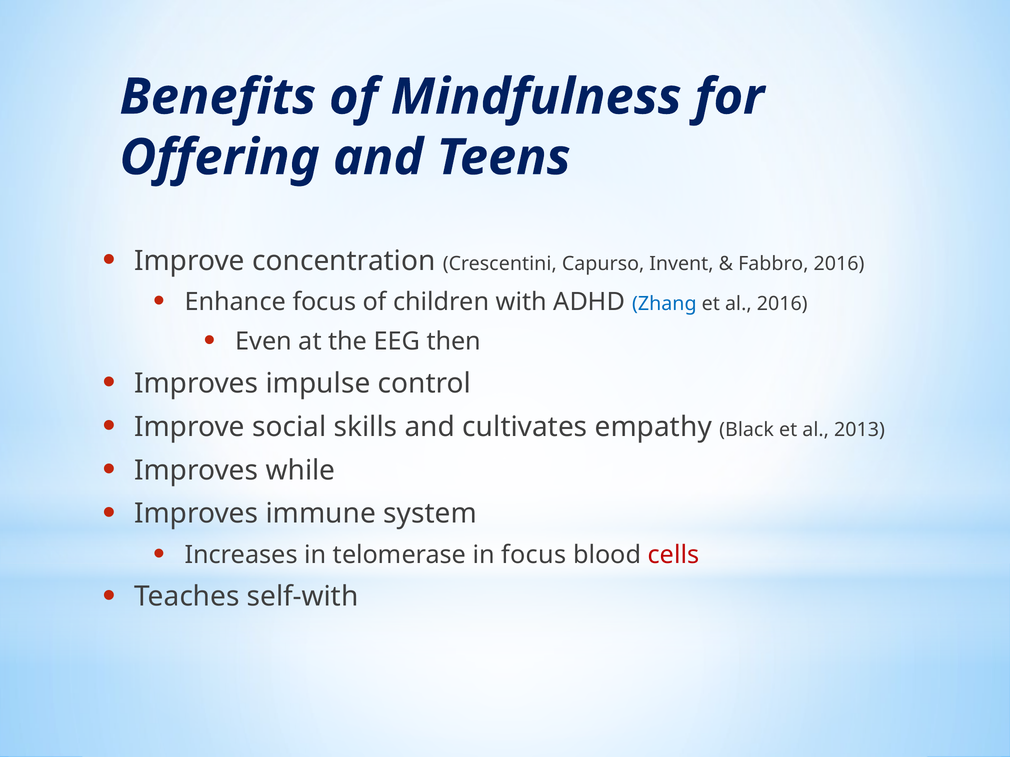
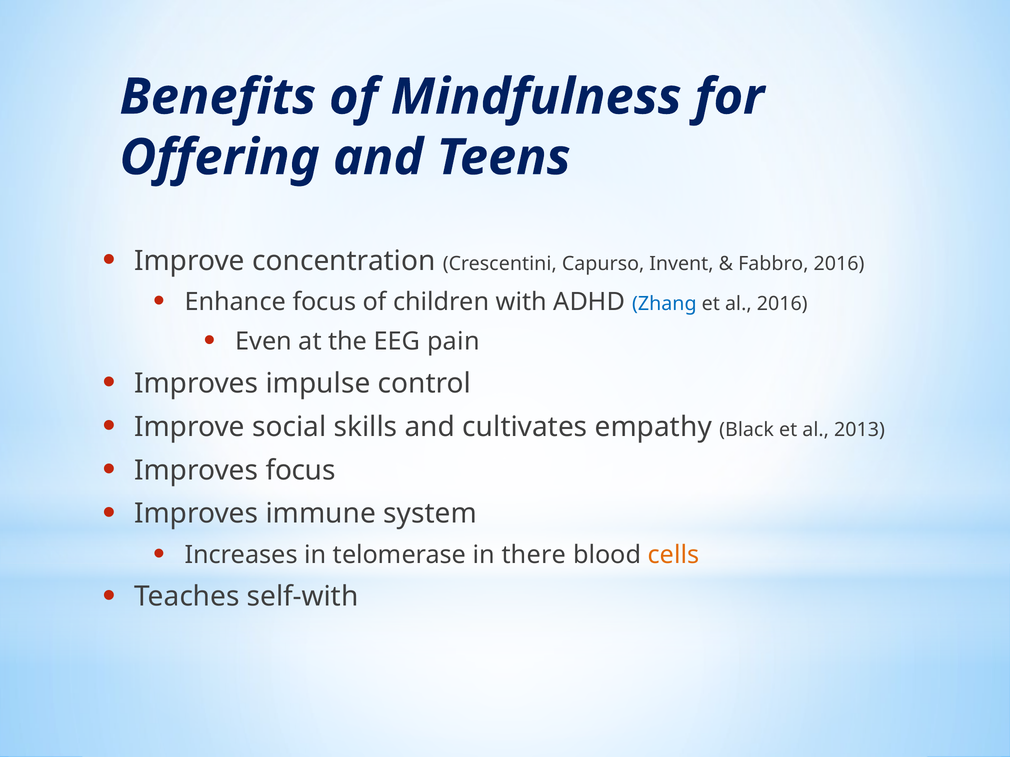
then: then -> pain
Improves while: while -> focus
in focus: focus -> there
cells colour: red -> orange
